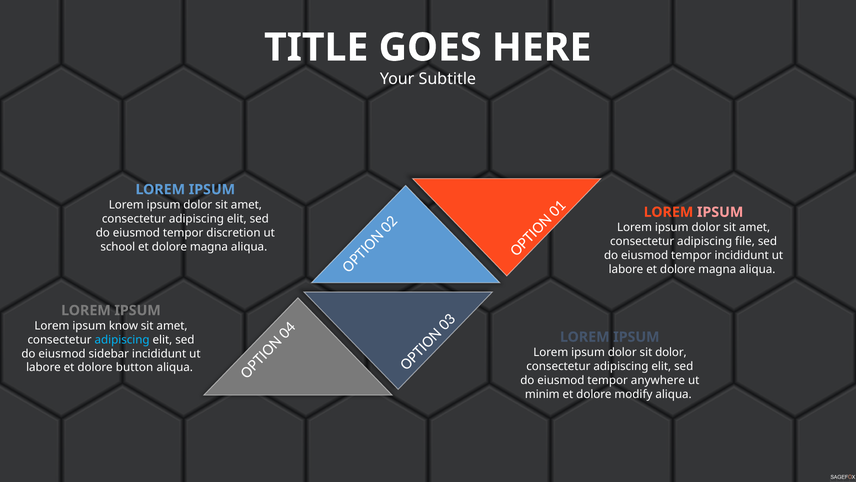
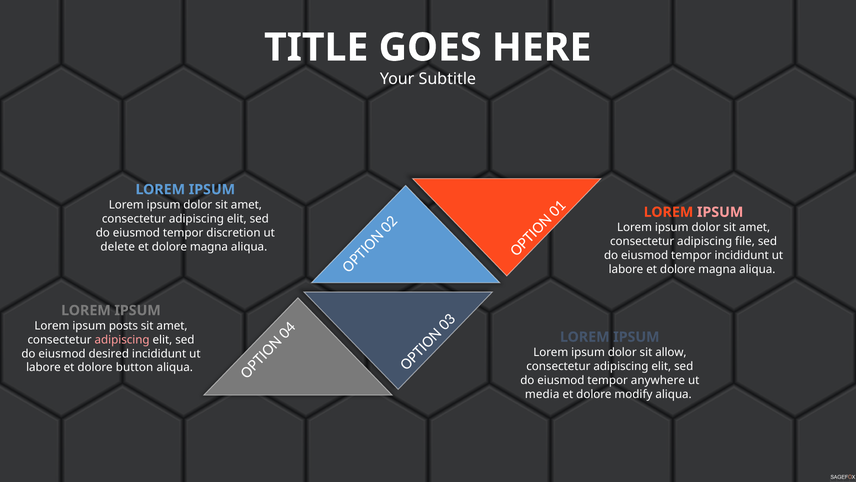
school: school -> delete
know: know -> posts
adipiscing at (122, 339) colour: light blue -> pink
sit dolor: dolor -> allow
sidebar: sidebar -> desired
minim: minim -> media
